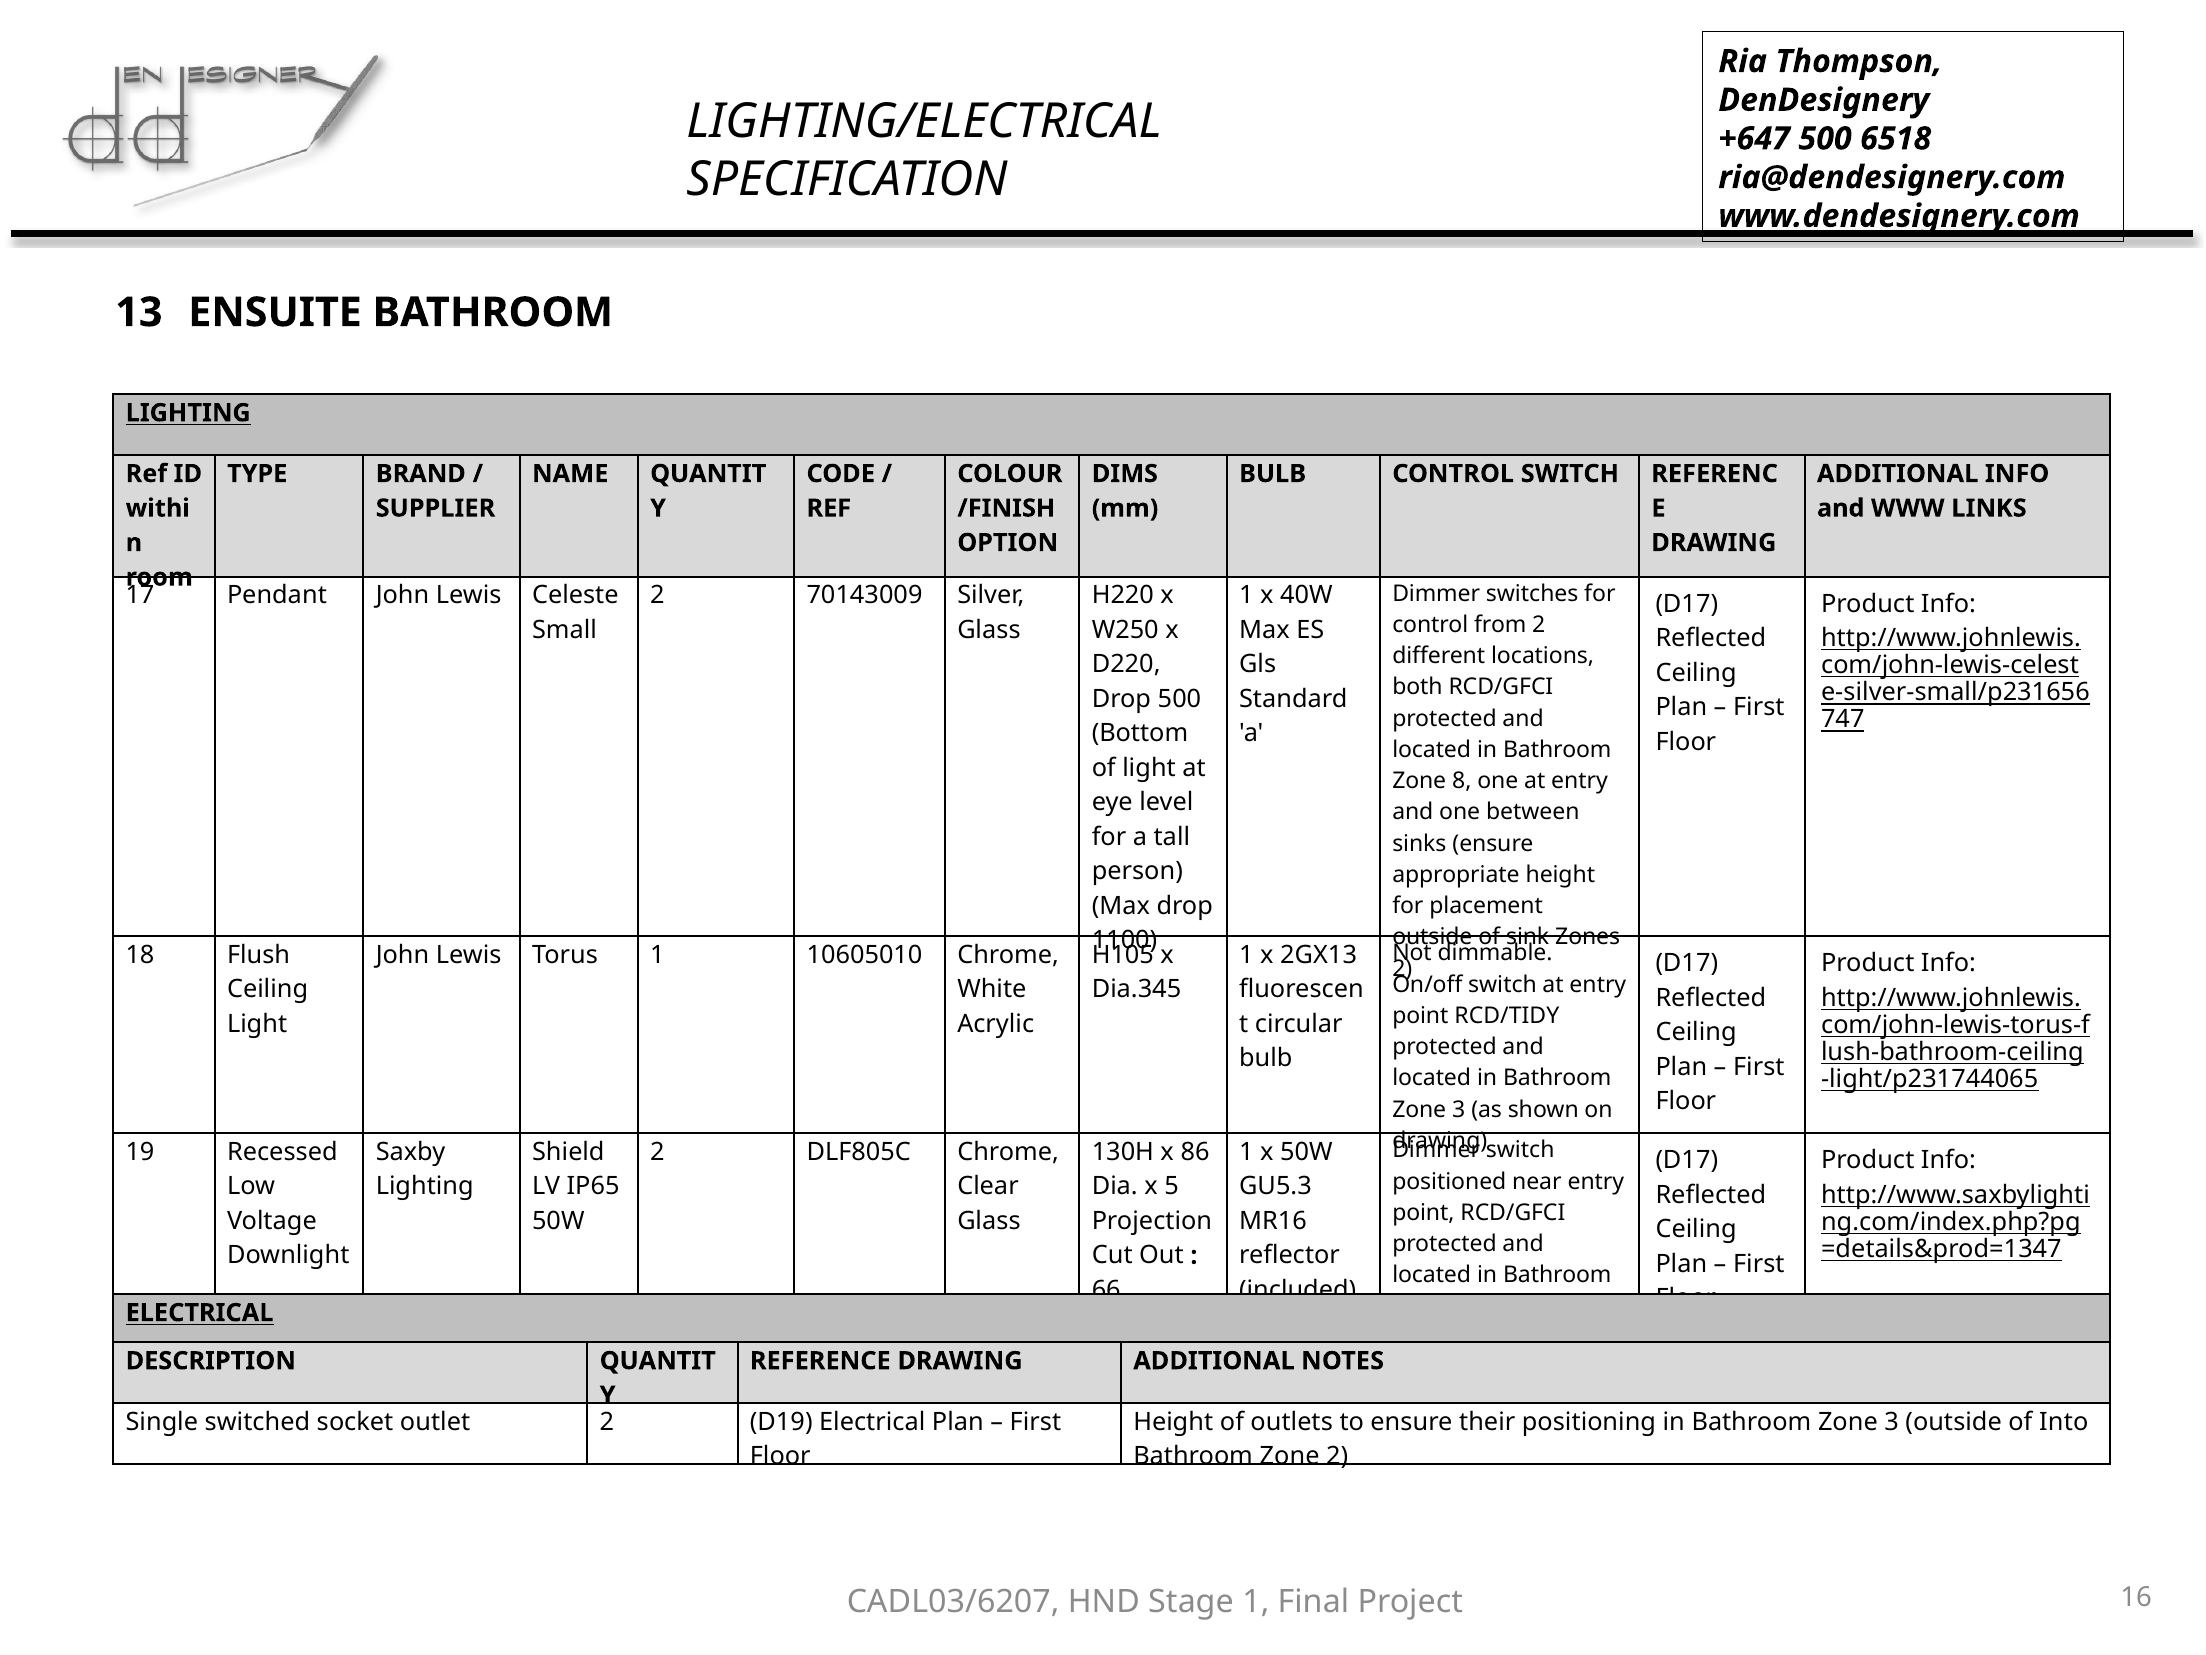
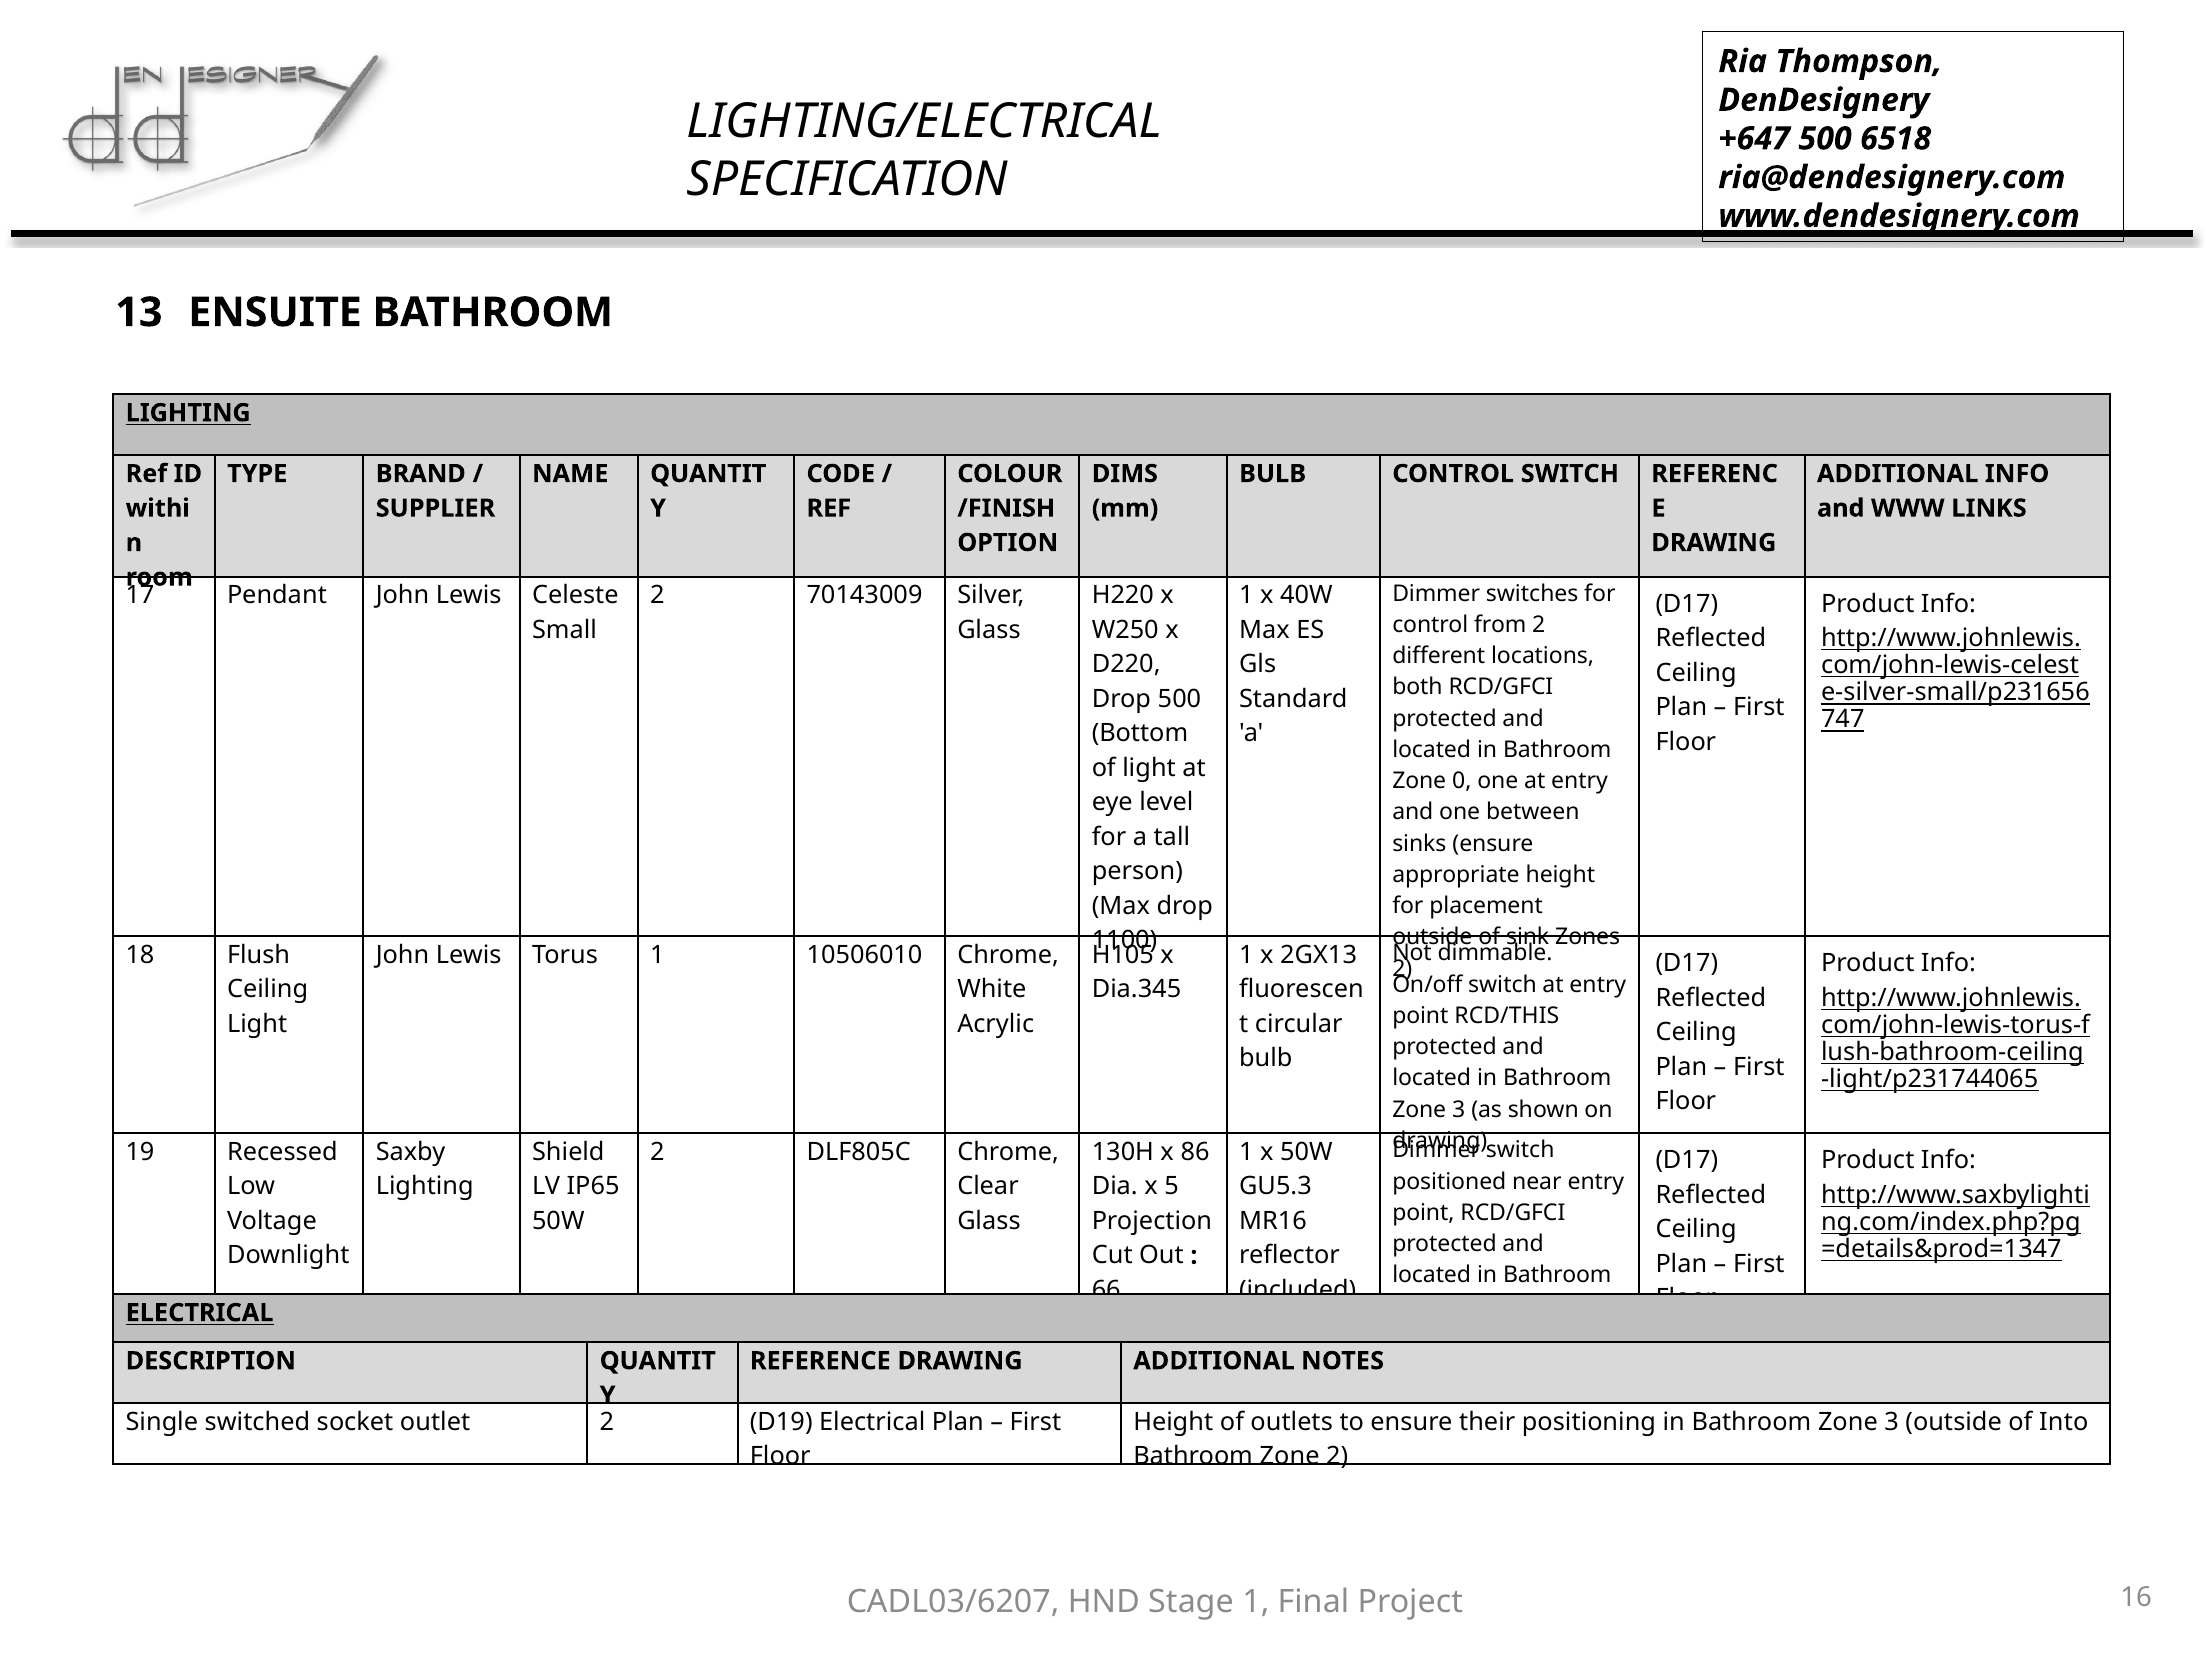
8: 8 -> 0
10605010: 10605010 -> 10506010
RCD/TIDY: RCD/TIDY -> RCD/THIS
